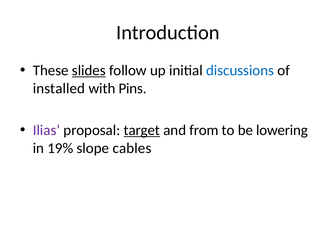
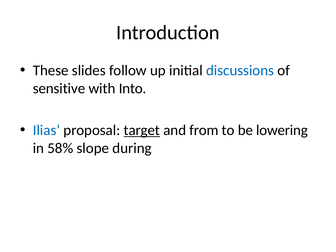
slides underline: present -> none
installed: installed -> sensitive
Pins: Pins -> Into
Ilias colour: purple -> blue
19%: 19% -> 58%
cables: cables -> during
